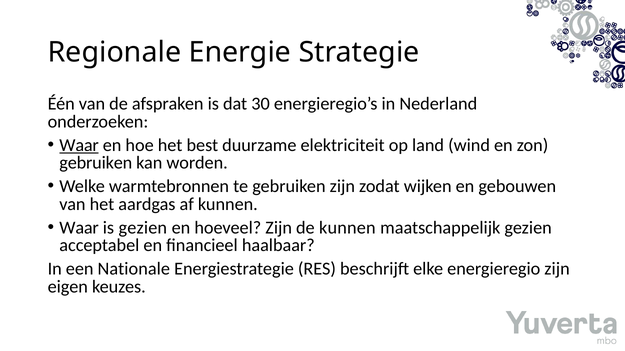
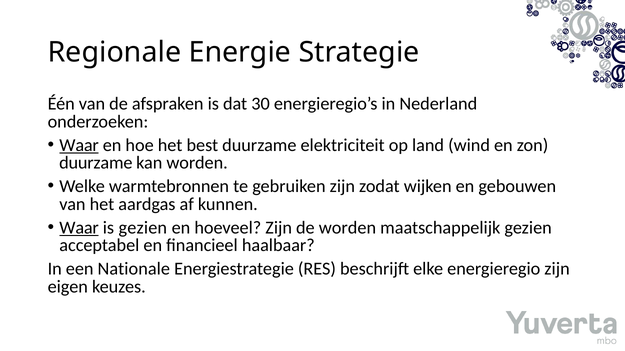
gebruiken at (96, 163): gebruiken -> duurzame
Waar at (79, 228) underline: none -> present
de kunnen: kunnen -> worden
